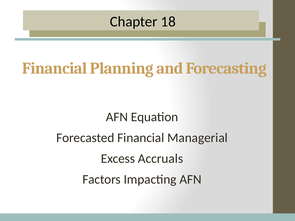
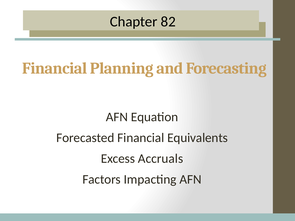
18: 18 -> 82
Managerial: Managerial -> Equivalents
